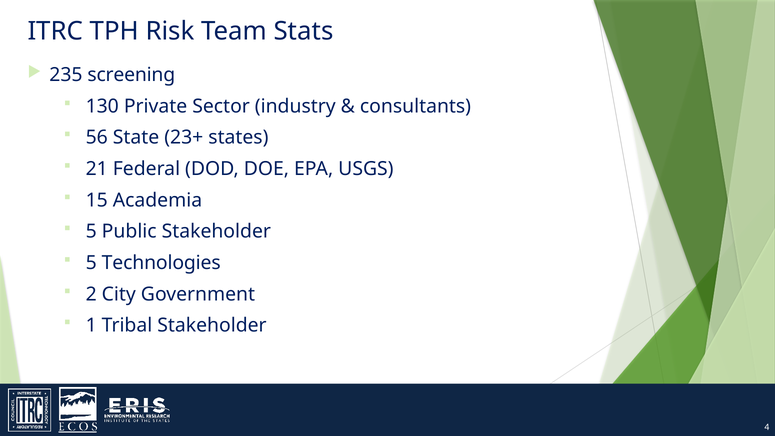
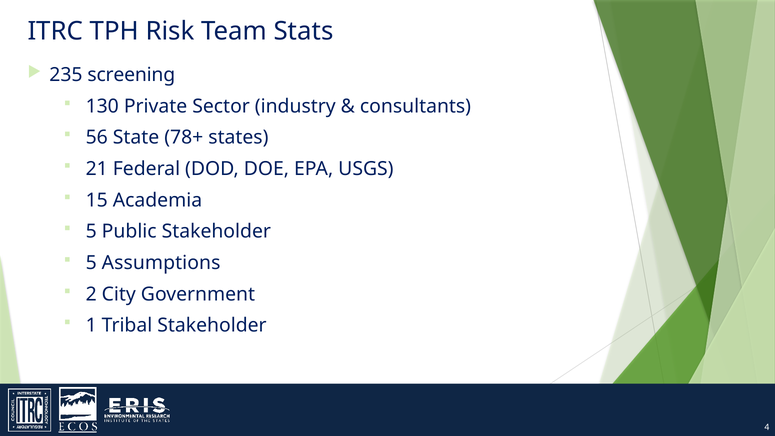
23+: 23+ -> 78+
Technologies: Technologies -> Assumptions
